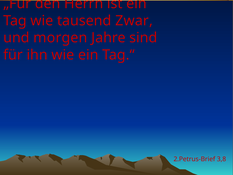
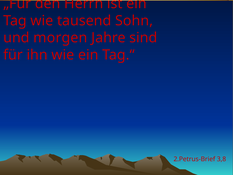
Zwar: Zwar -> Sohn
